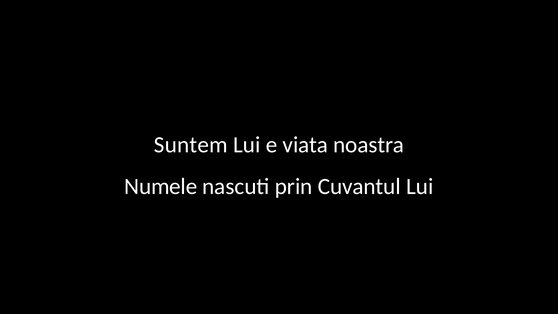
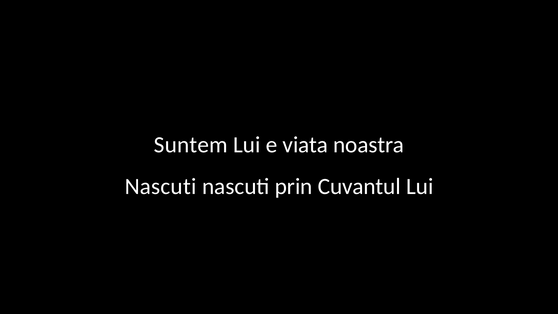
Numele at (161, 186): Numele -> Nascuti
